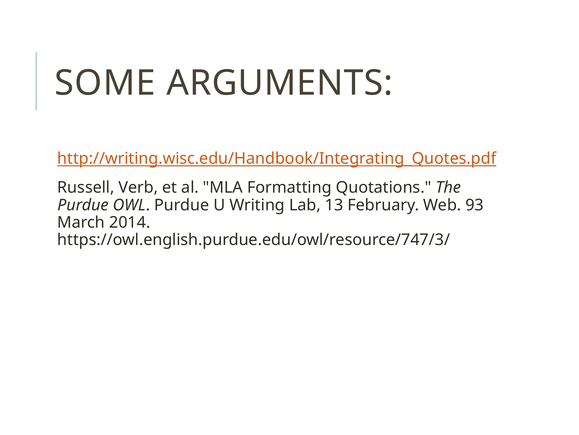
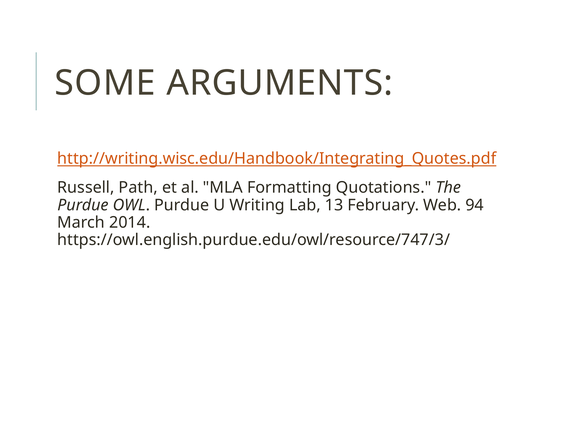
Verb: Verb -> Path
93: 93 -> 94
